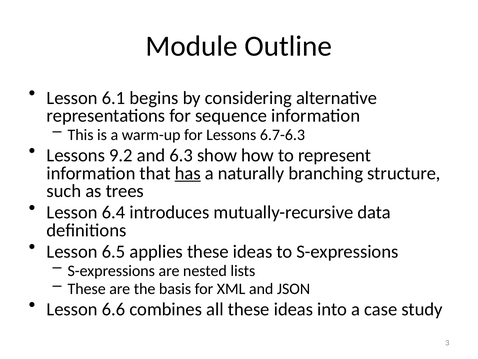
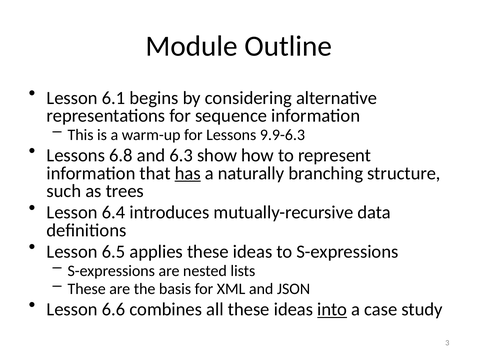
6.7-6.3: 6.7-6.3 -> 9.9-6.3
9.2: 9.2 -> 6.8
into underline: none -> present
